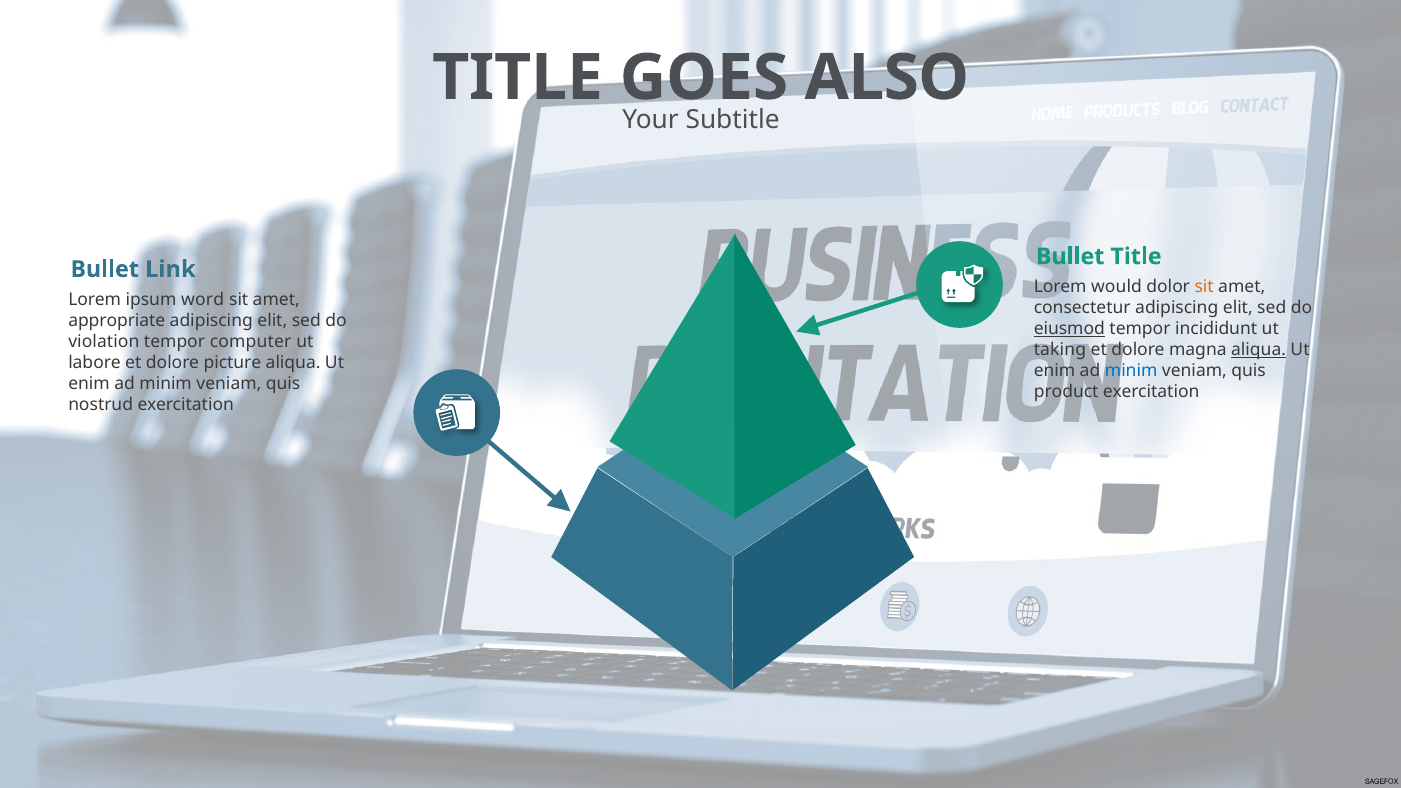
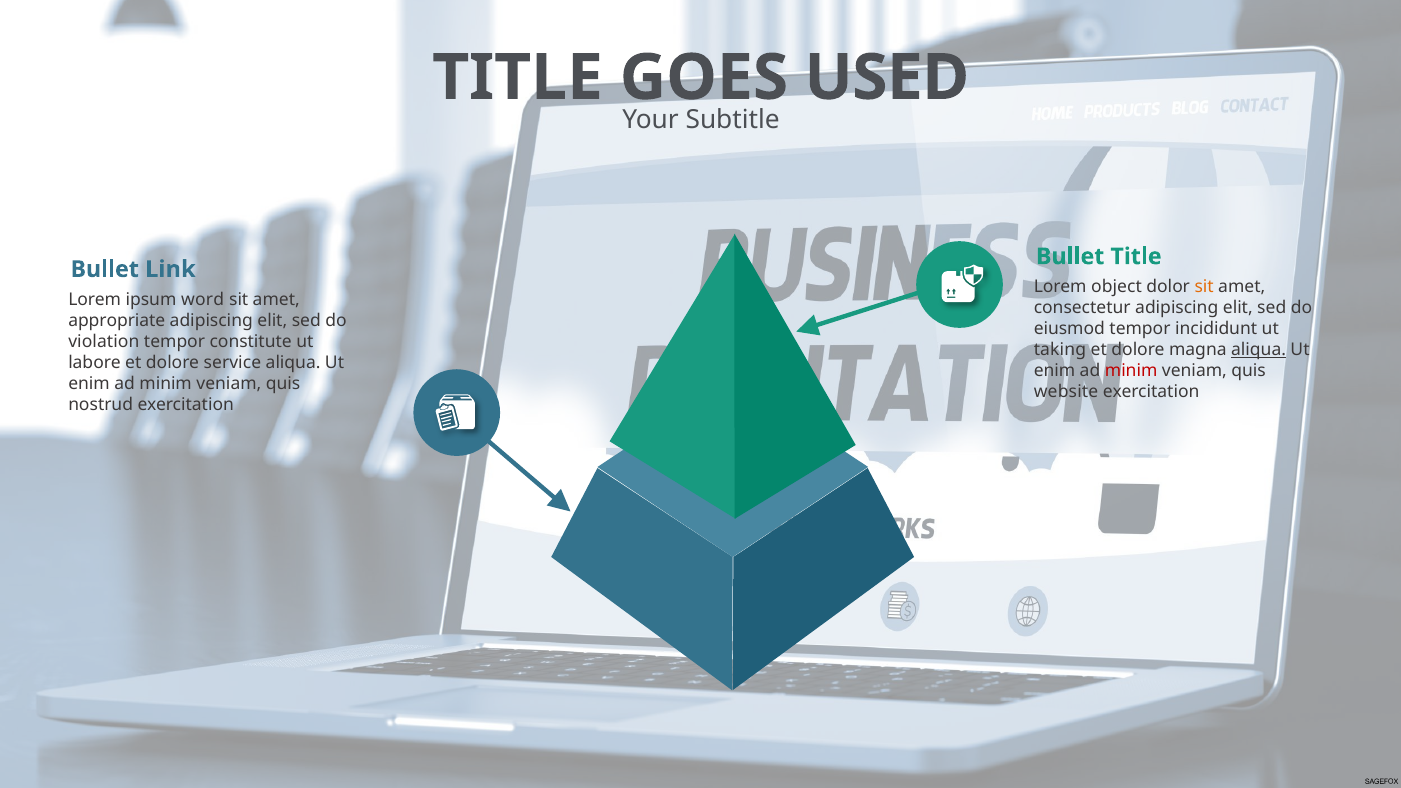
ALSO: ALSO -> USED
would: would -> object
eiusmod underline: present -> none
computer: computer -> constitute
picture: picture -> service
minim at (1131, 371) colour: blue -> red
product: product -> website
